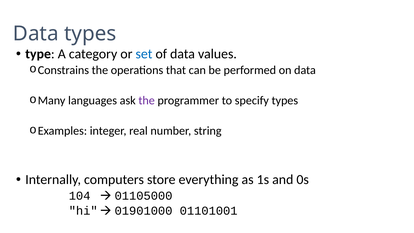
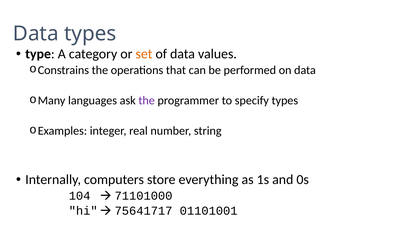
set colour: blue -> orange
01105000: 01105000 -> 71101000
01901000: 01901000 -> 75641717
